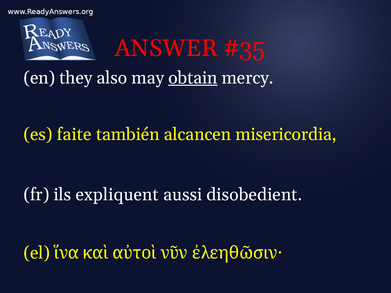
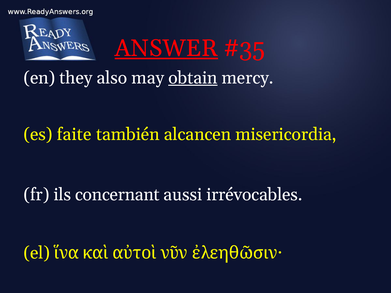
ANSWER underline: none -> present
expliquent: expliquent -> concernant
disobedient: disobedient -> irrévocables
